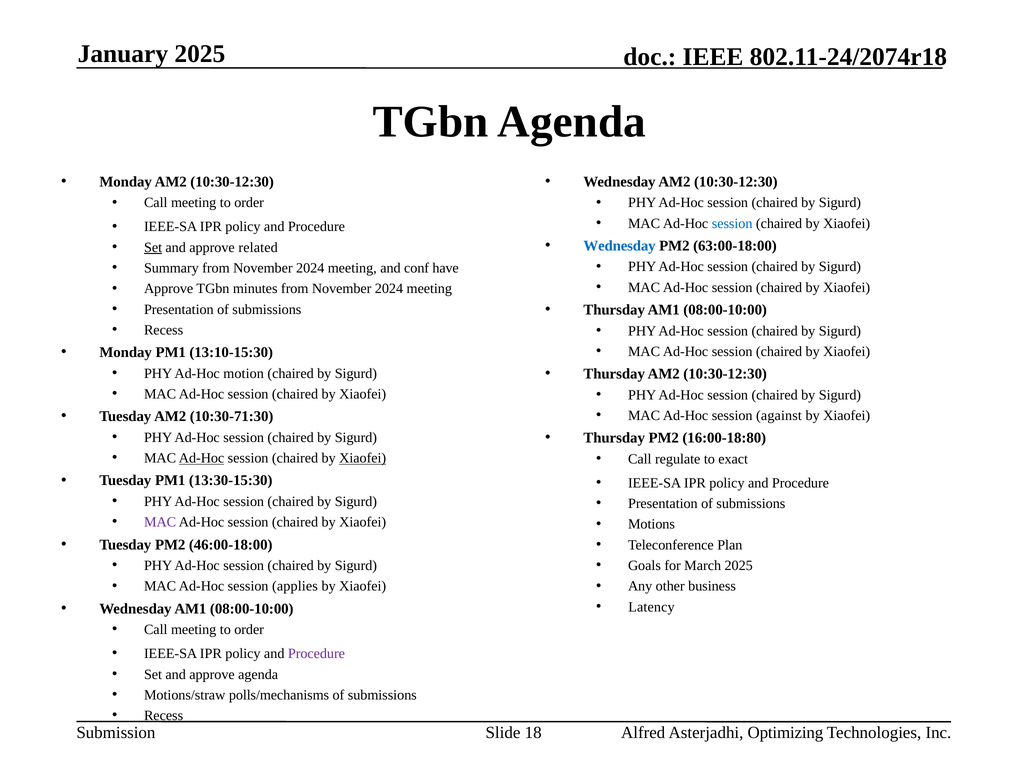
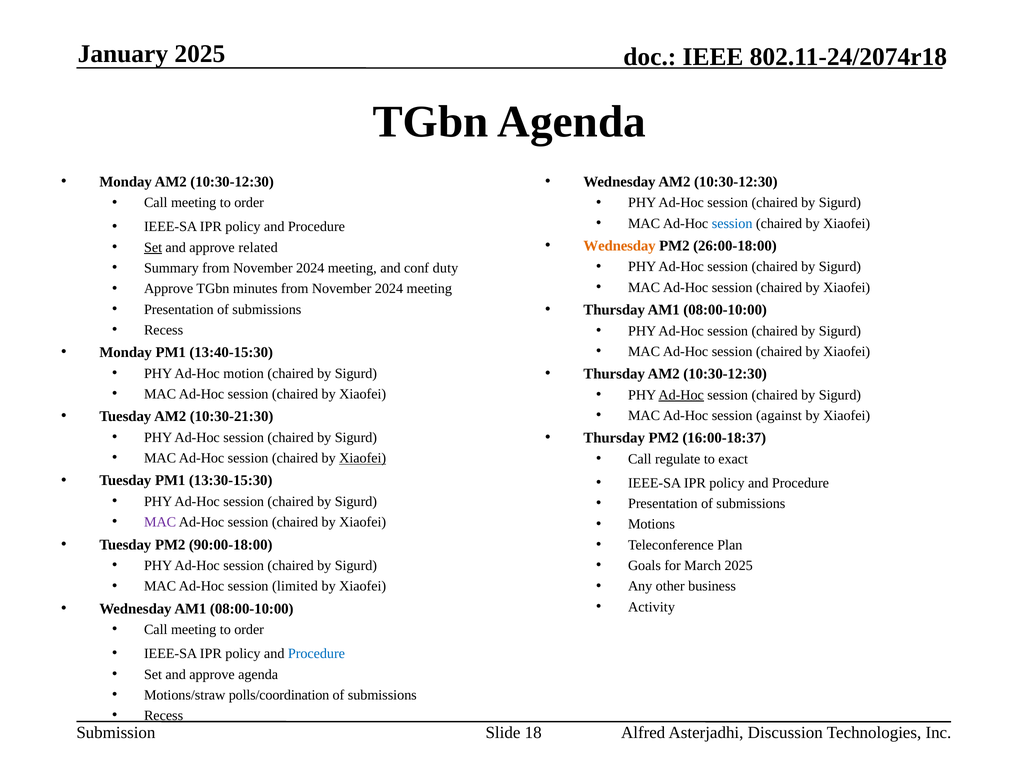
Wednesday at (620, 246) colour: blue -> orange
63:00-18:00: 63:00-18:00 -> 26:00-18:00
have: have -> duty
13:10-15:30: 13:10-15:30 -> 13:40-15:30
Ad-Hoc at (681, 395) underline: none -> present
10:30-71:30: 10:30-71:30 -> 10:30-21:30
16:00-18:80: 16:00-18:80 -> 16:00-18:37
Ad-Hoc at (202, 458) underline: present -> none
46:00-18:00: 46:00-18:00 -> 90:00-18:00
applies: applies -> limited
Latency: Latency -> Activity
Procedure at (316, 654) colour: purple -> blue
polls/mechanisms: polls/mechanisms -> polls/coordination
Optimizing: Optimizing -> Discussion
